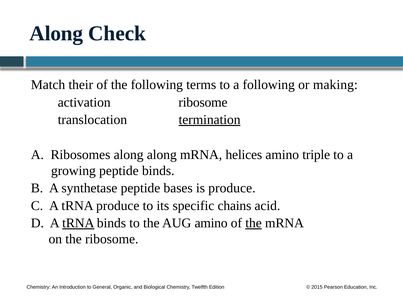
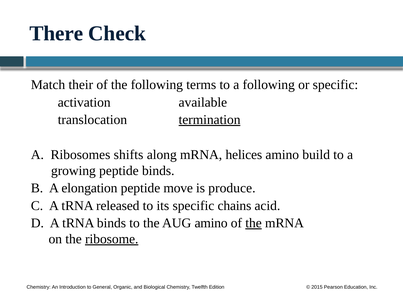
Along at (56, 33): Along -> There
or making: making -> specific
activation ribosome: ribosome -> available
Ribosomes along: along -> shifts
triple: triple -> build
synthetase: synthetase -> elongation
bases: bases -> move
tRNA produce: produce -> released
tRNA at (78, 223) underline: present -> none
ribosome at (112, 239) underline: none -> present
